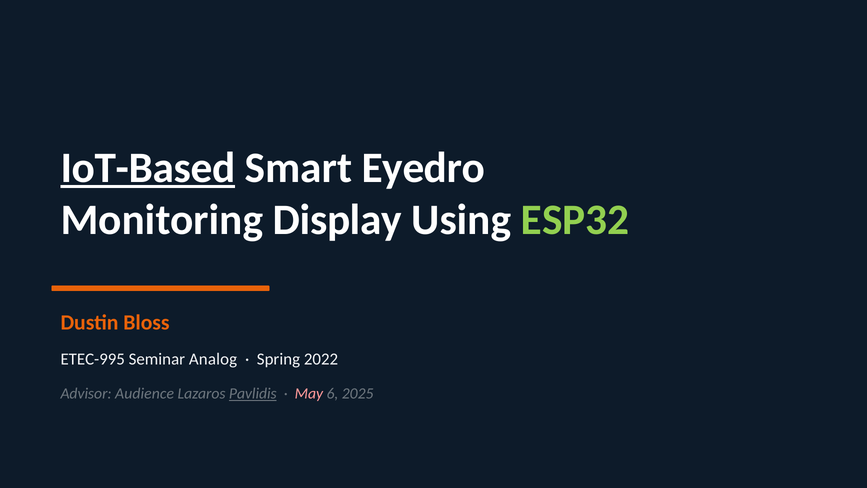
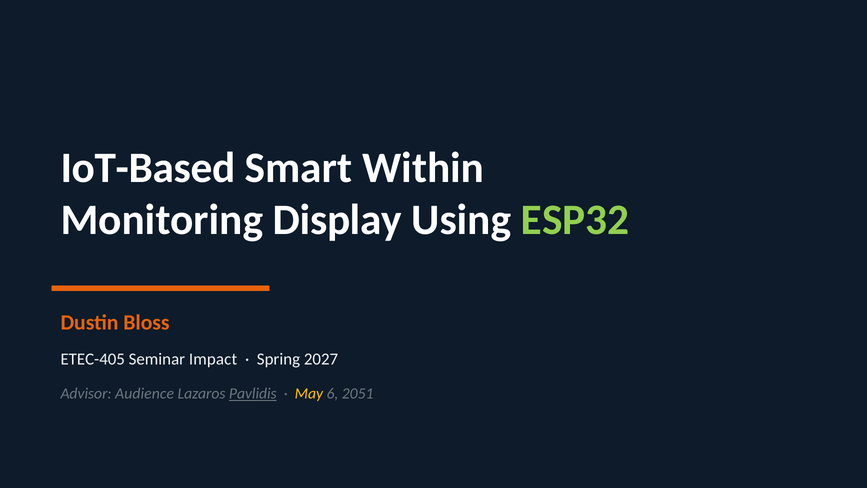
IoT-Based underline: present -> none
Eyedro: Eyedro -> Within
ETEC-995: ETEC-995 -> ETEC-405
Analog: Analog -> Impact
2022: 2022 -> 2027
May colour: pink -> yellow
2025: 2025 -> 2051
